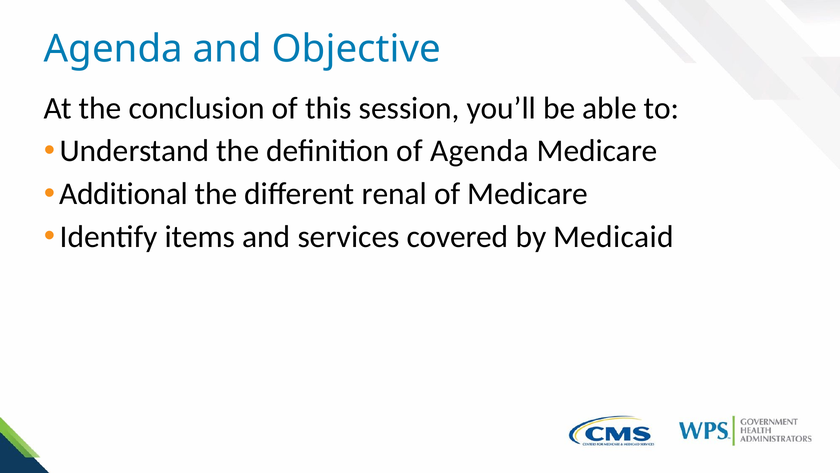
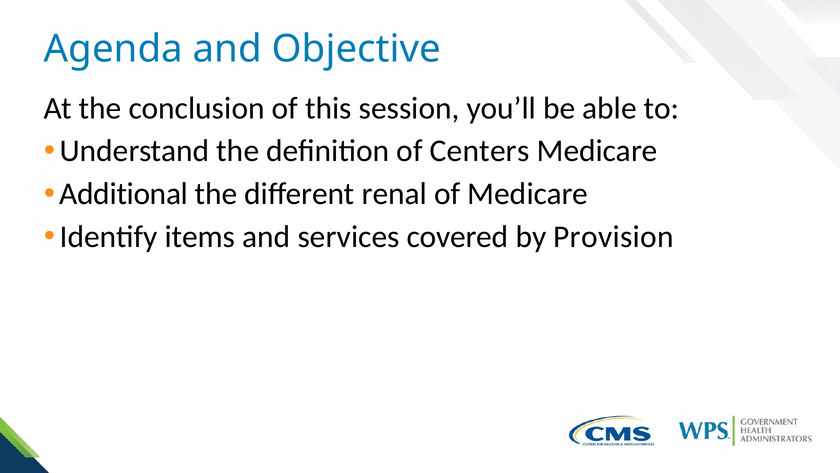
of Agenda: Agenda -> Centers
Medicaid: Medicaid -> Provision
